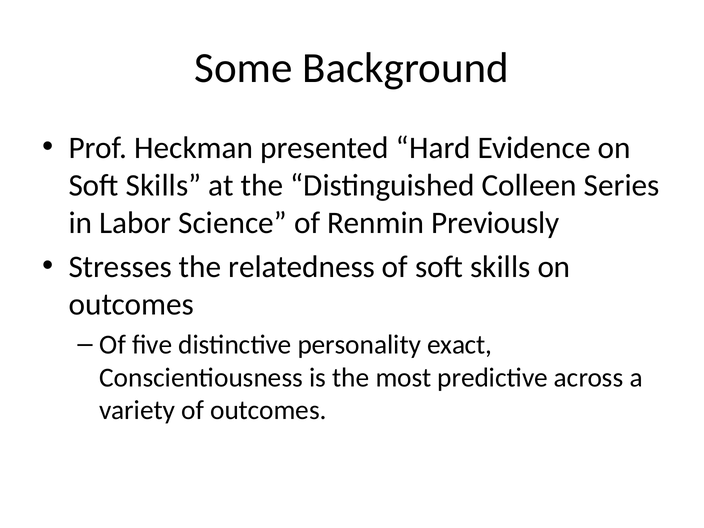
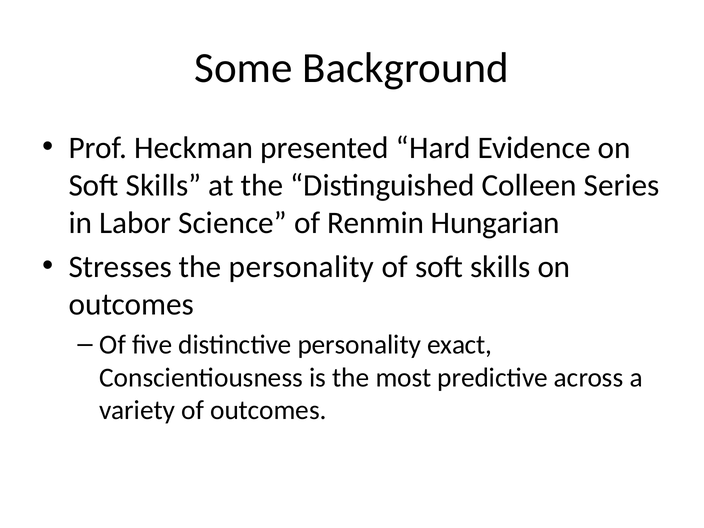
Previously: Previously -> Hungarian
the relatedness: relatedness -> personality
